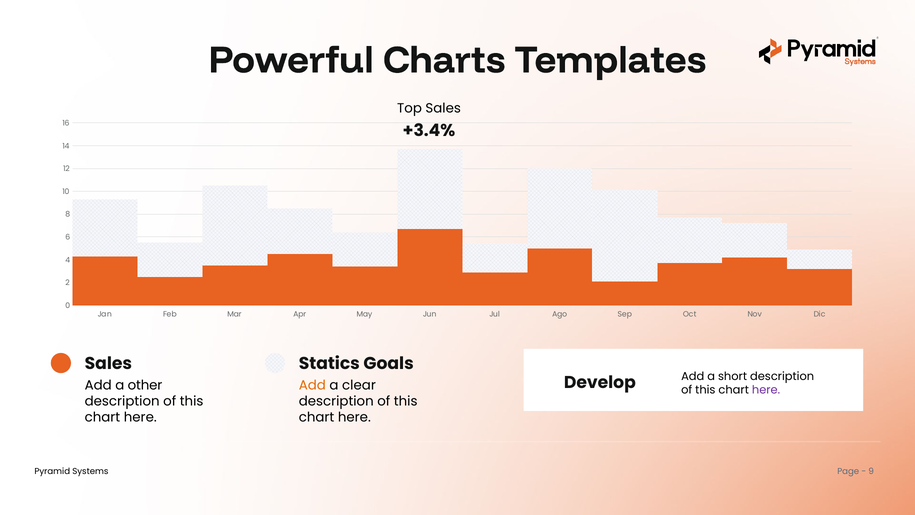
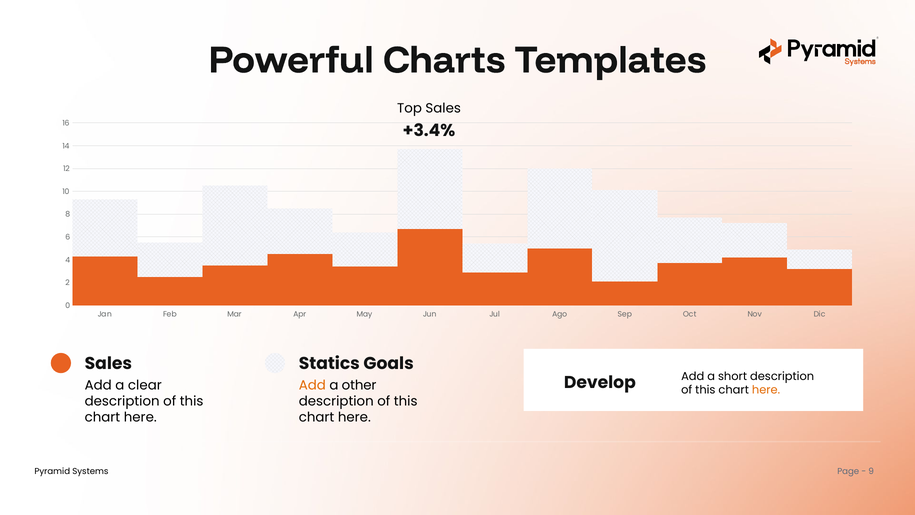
other: other -> clear
clear: clear -> other
here at (766, 390) colour: purple -> orange
